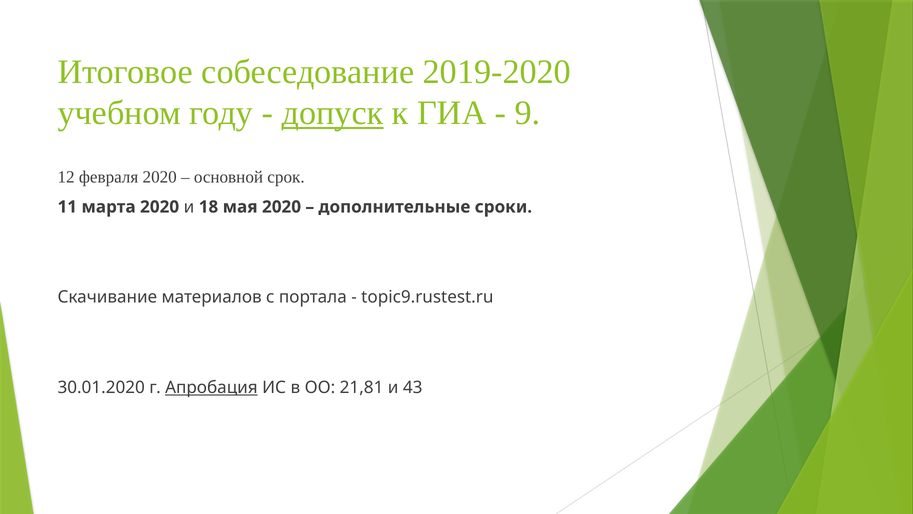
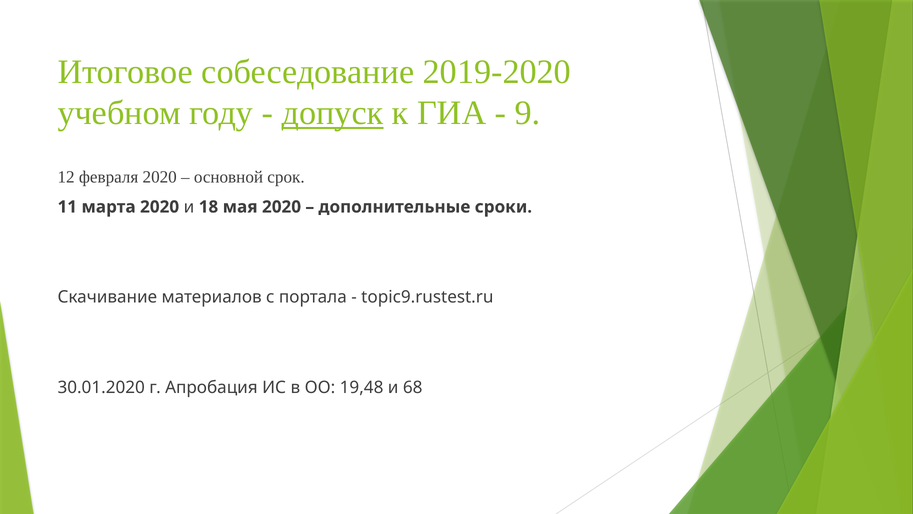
Апробация underline: present -> none
21,81: 21,81 -> 19,48
43: 43 -> 68
